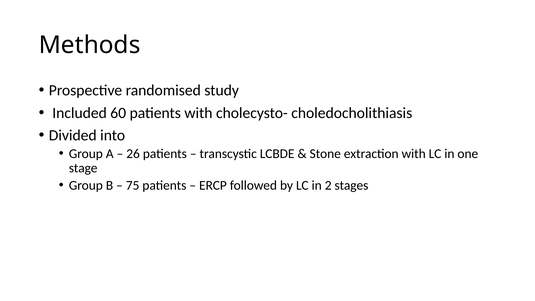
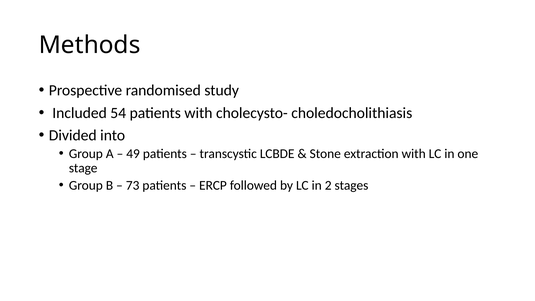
60: 60 -> 54
26: 26 -> 49
75: 75 -> 73
